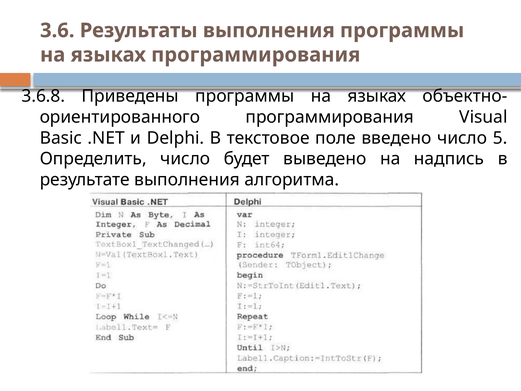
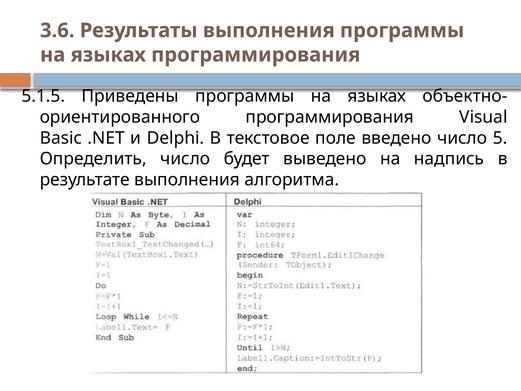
3.6.8: 3.6.8 -> 5.1.5
